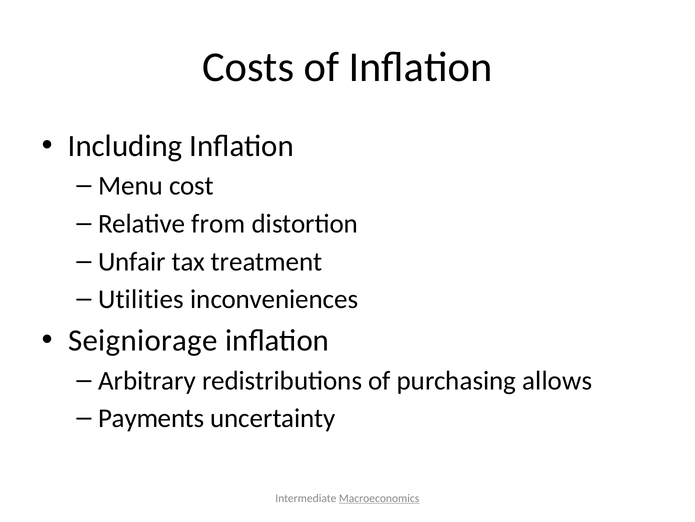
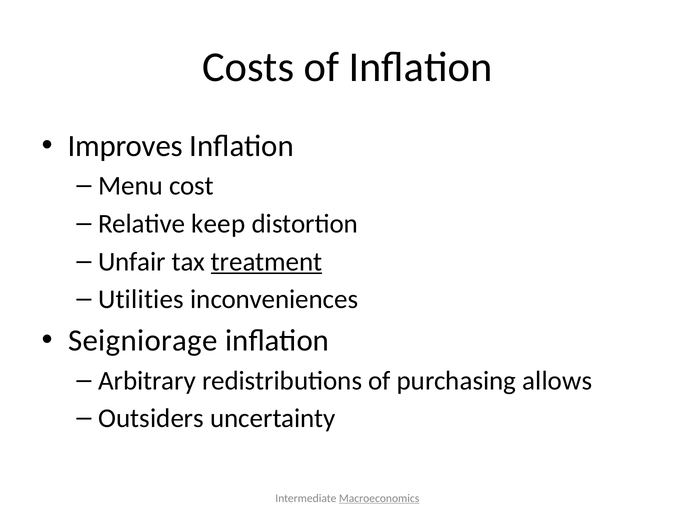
Including: Including -> Improves
from: from -> keep
treatment underline: none -> present
Payments: Payments -> Outsiders
